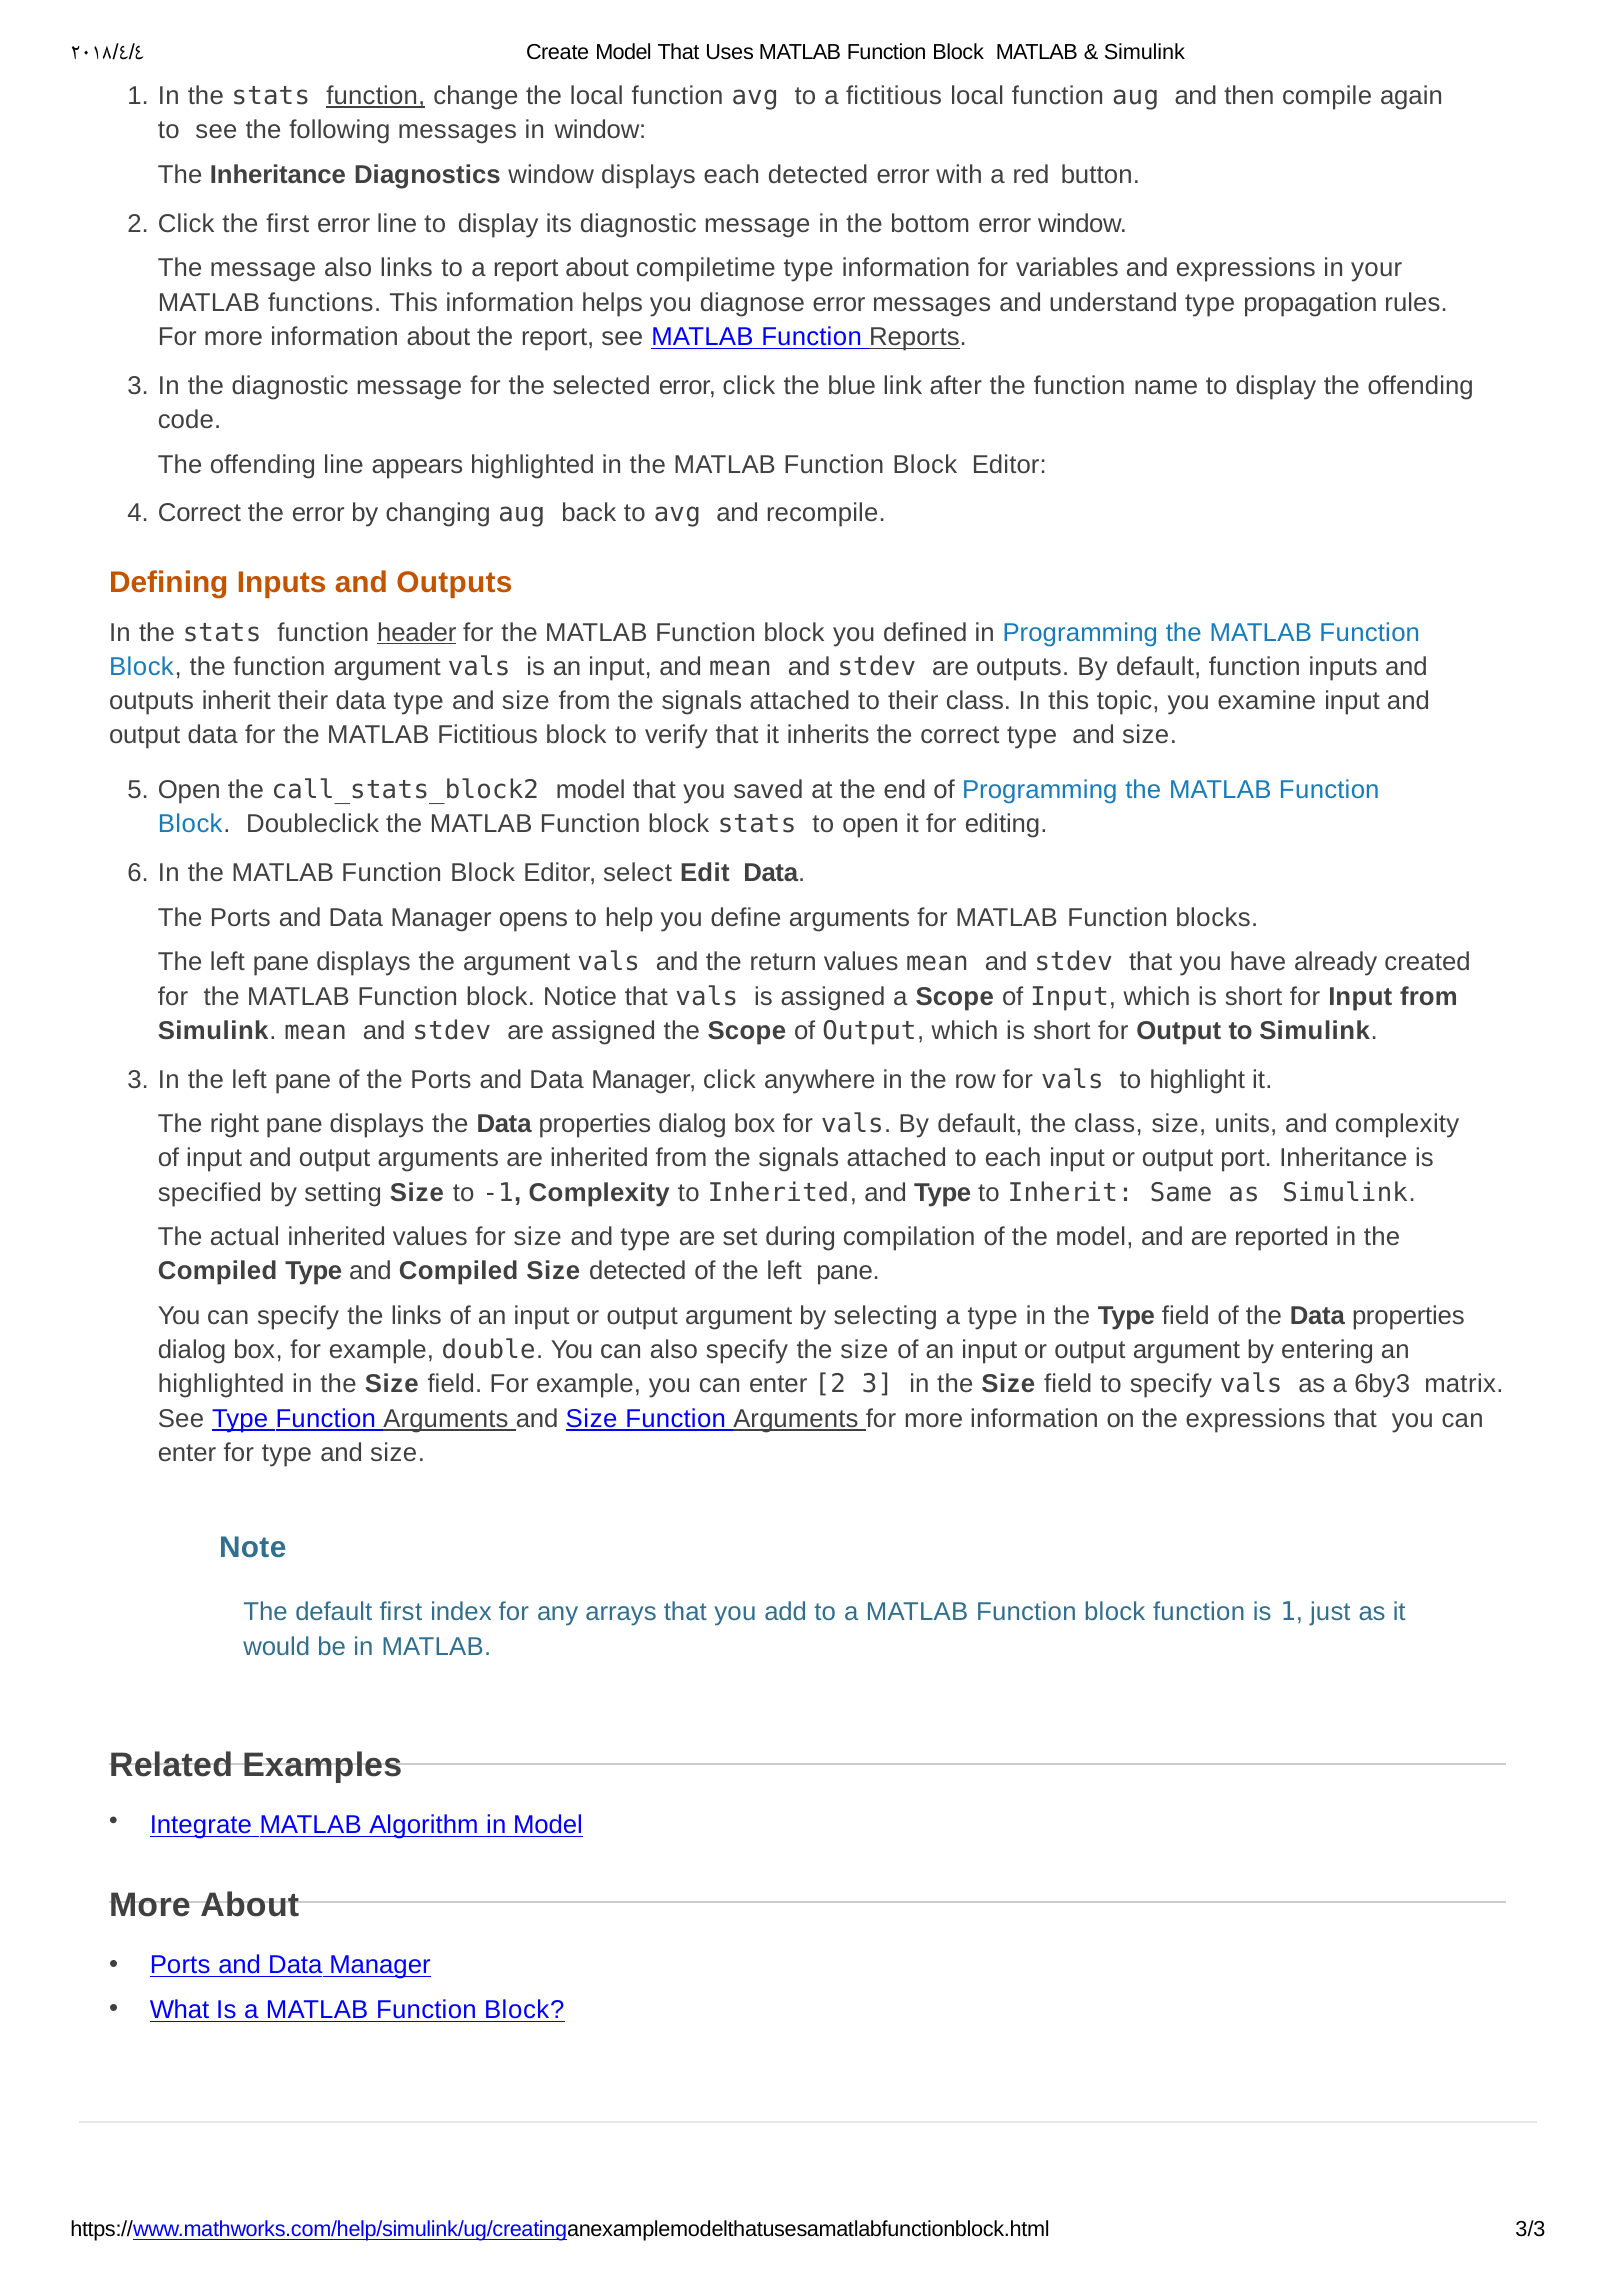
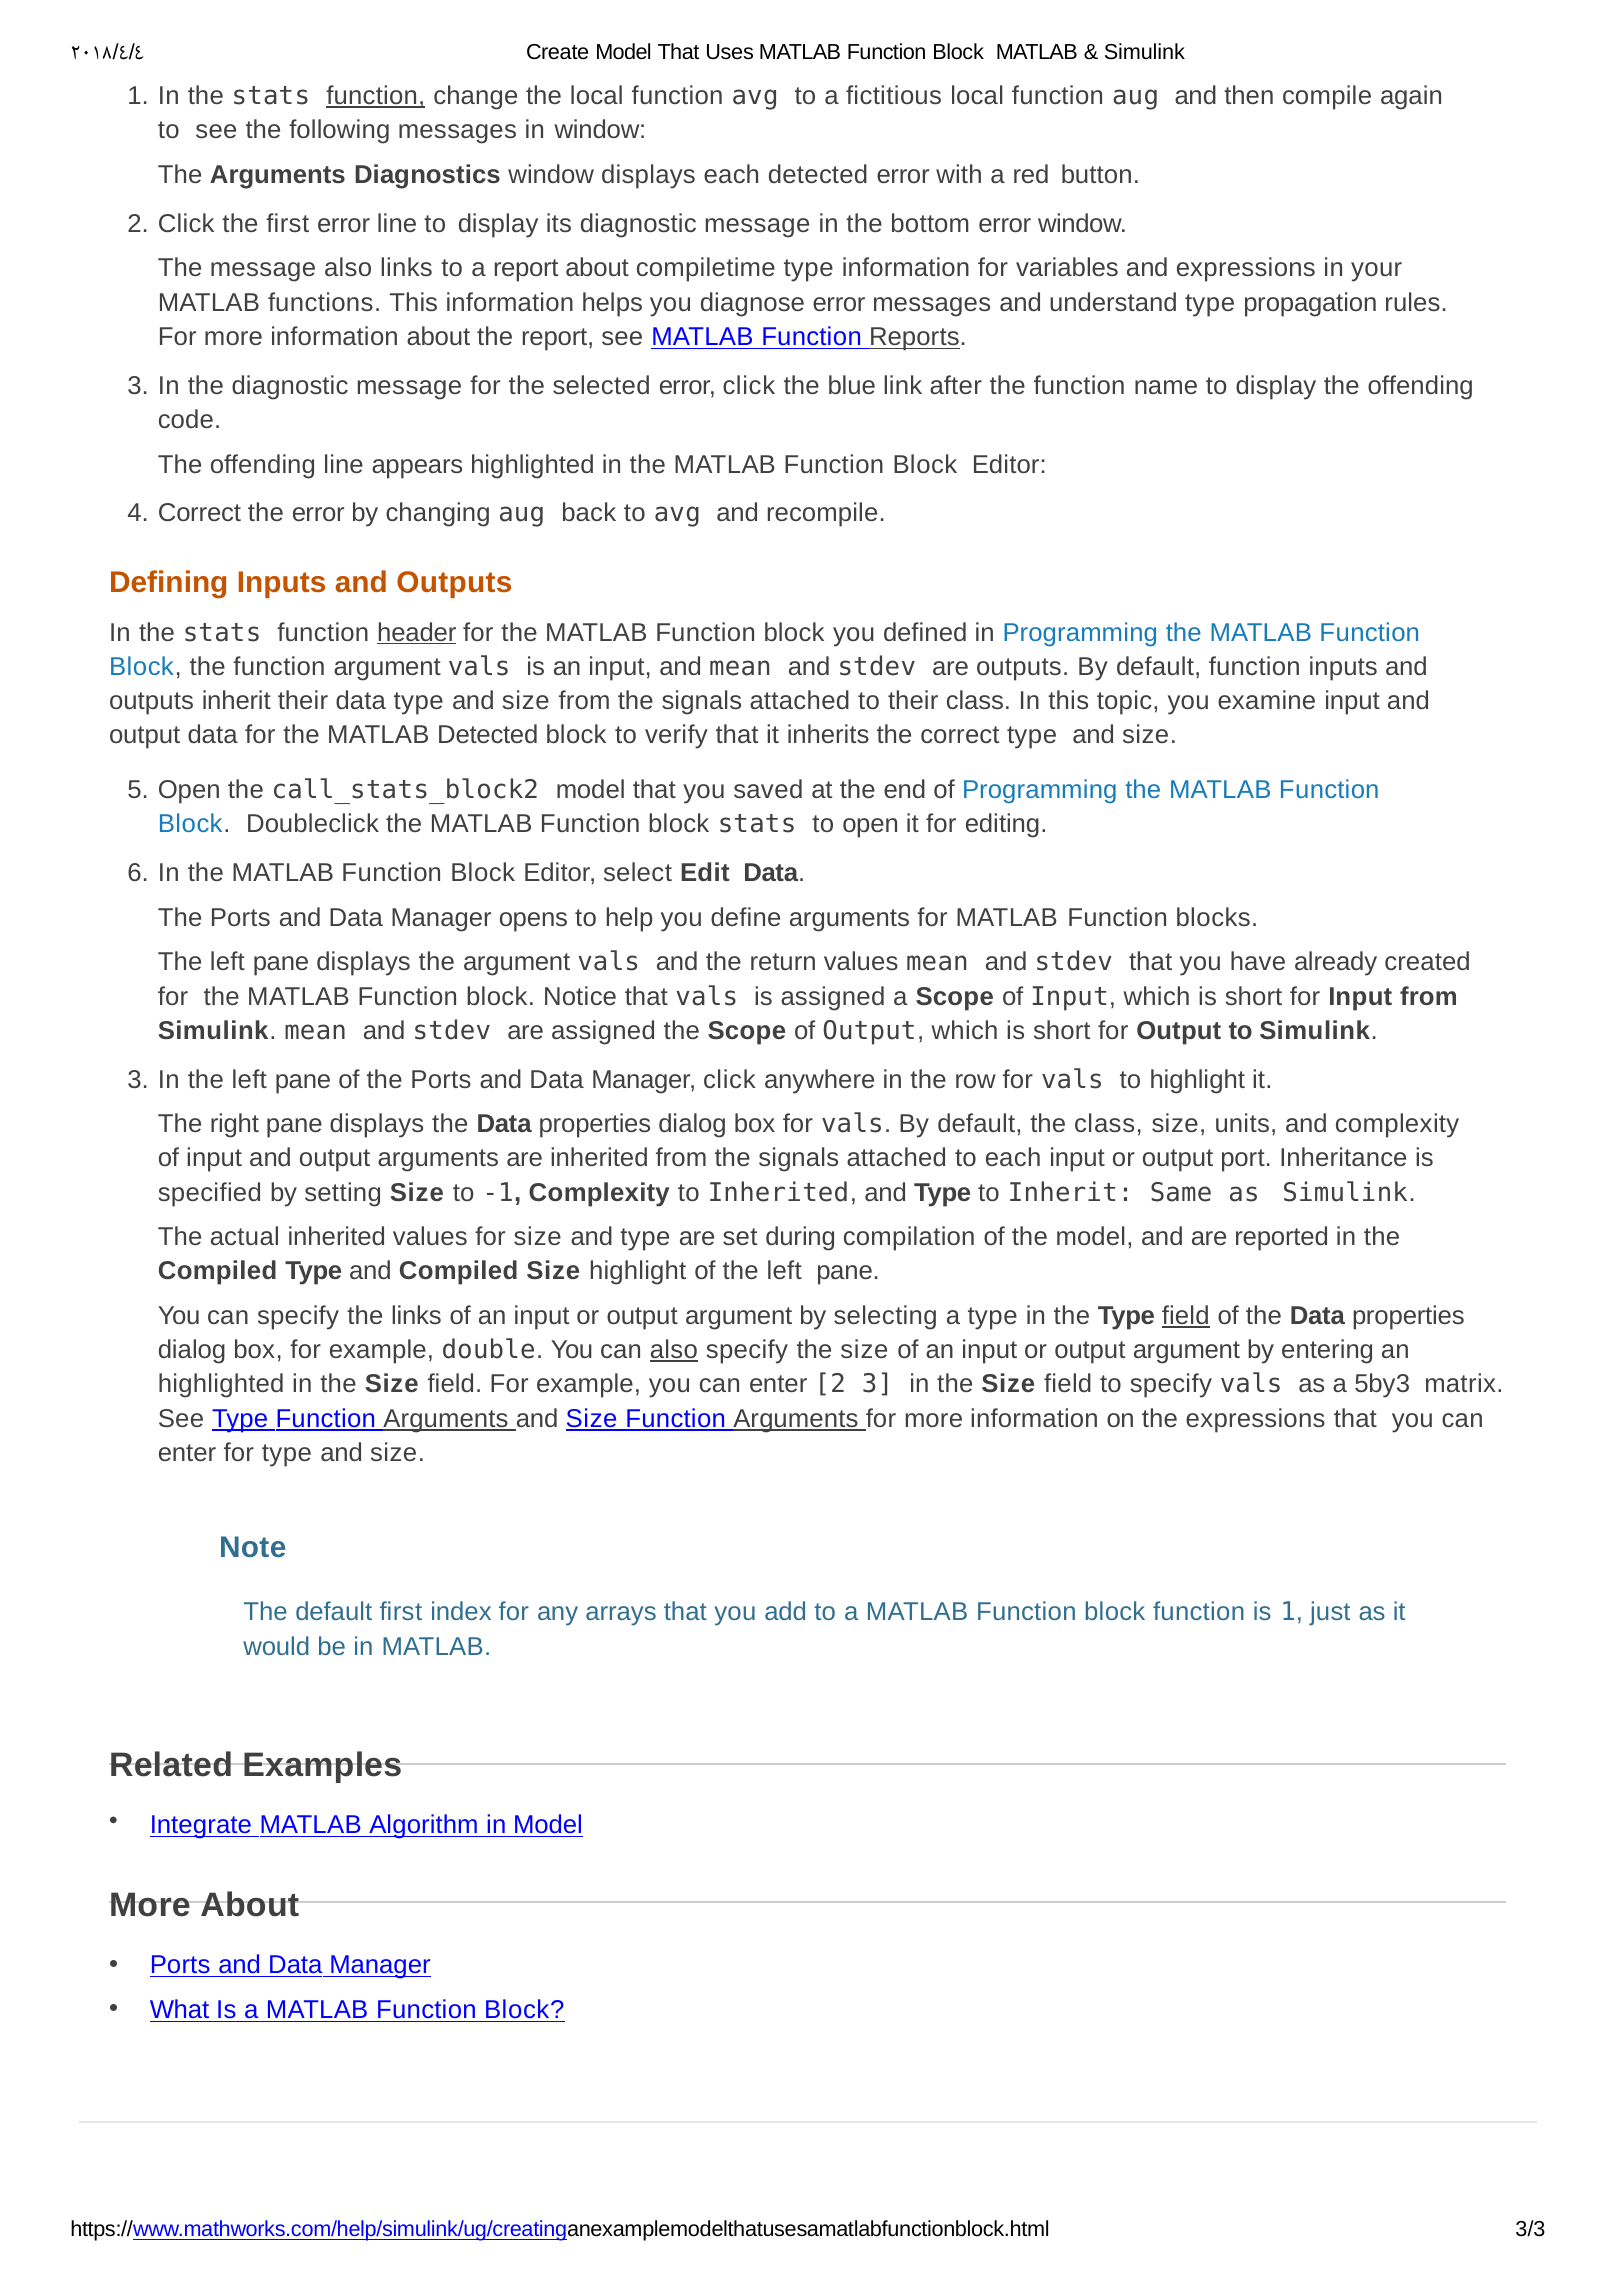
The Inheritance: Inheritance -> Arguments
MATLAB Fictitious: Fictitious -> Detected
Size detected: detected -> highlight
field at (1186, 1316) underline: none -> present
also at (674, 1350) underline: none -> present
a 6: 6 -> 5
